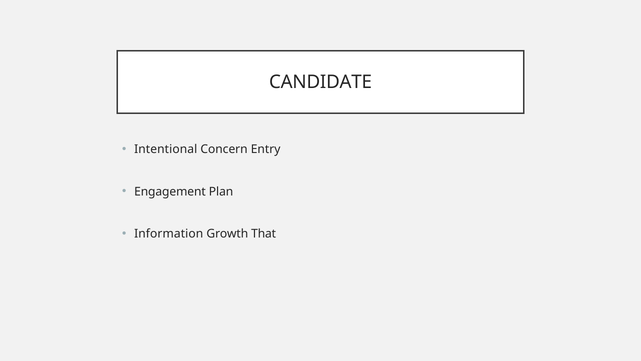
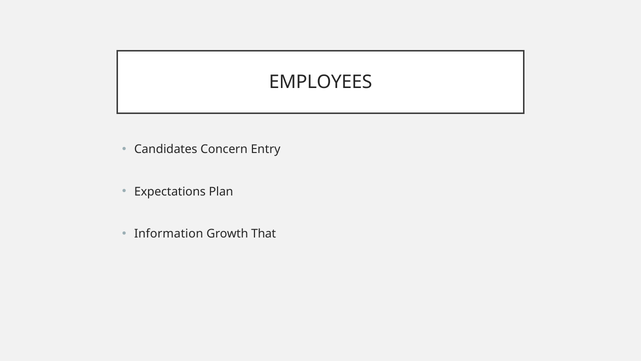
CANDIDATE: CANDIDATE -> EMPLOYEES
Intentional: Intentional -> Candidates
Engagement: Engagement -> Expectations
